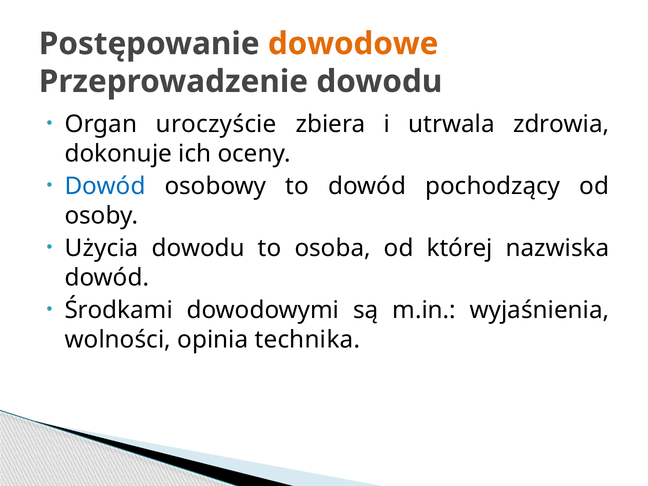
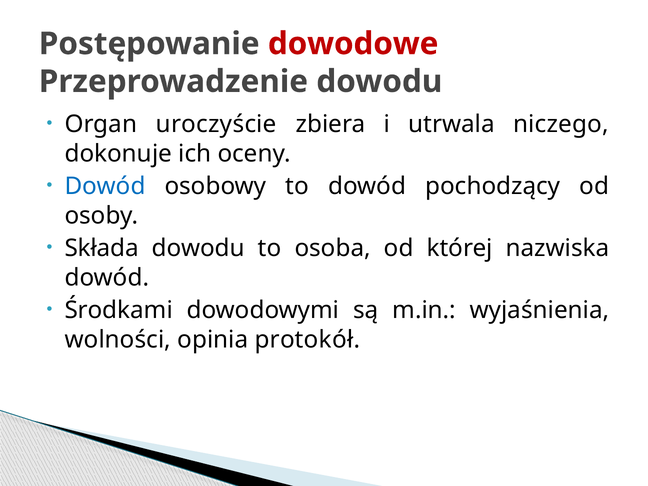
dowodowe colour: orange -> red
zdrowia: zdrowia -> niczego
Użycia: Użycia -> Składa
technika: technika -> protokół
